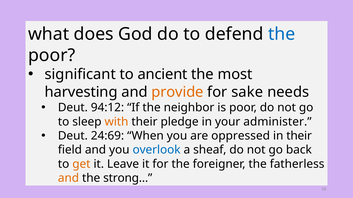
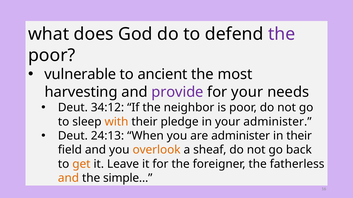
the at (282, 34) colour: blue -> purple
significant: significant -> vulnerable
provide colour: orange -> purple
for sake: sake -> your
94:12: 94:12 -> 34:12
24:69: 24:69 -> 24:13
are oppressed: oppressed -> administer
overlook colour: blue -> orange
strong…: strong… -> simple…
